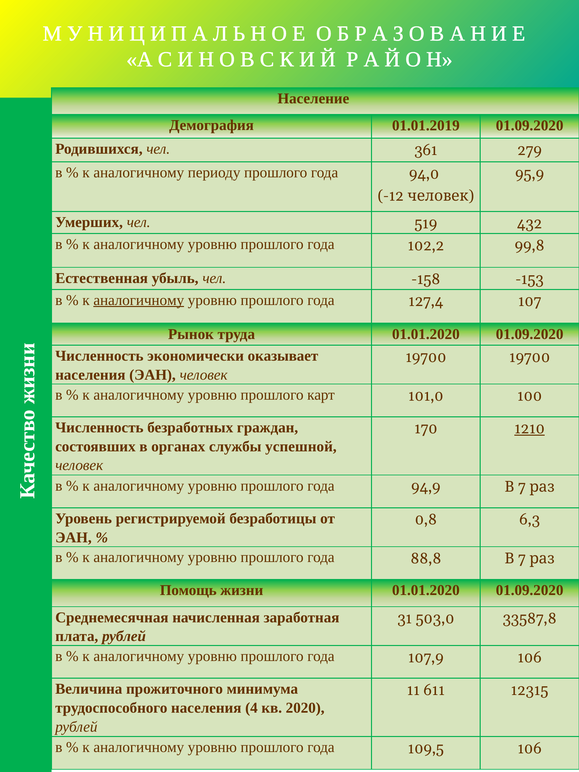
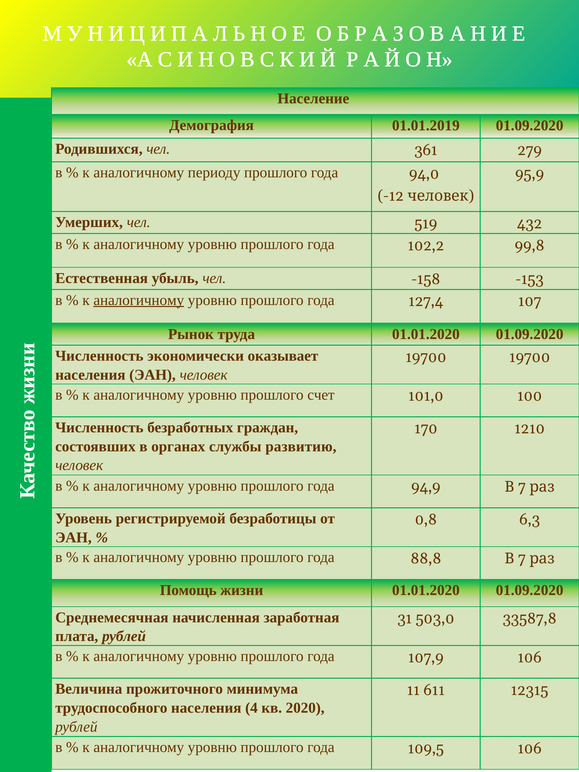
карт: карт -> счет
1210 underline: present -> none
успешной: успешной -> развитию
